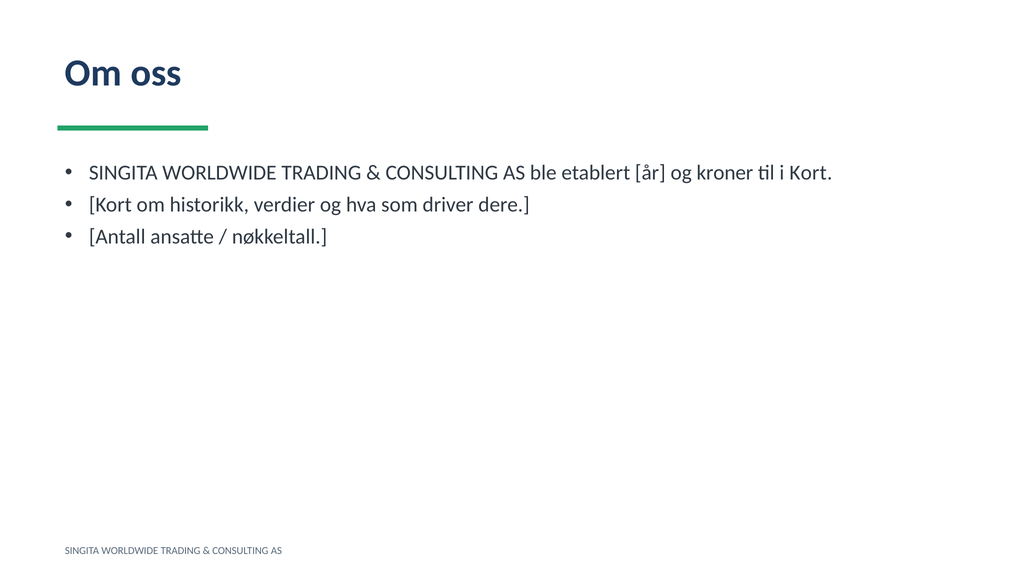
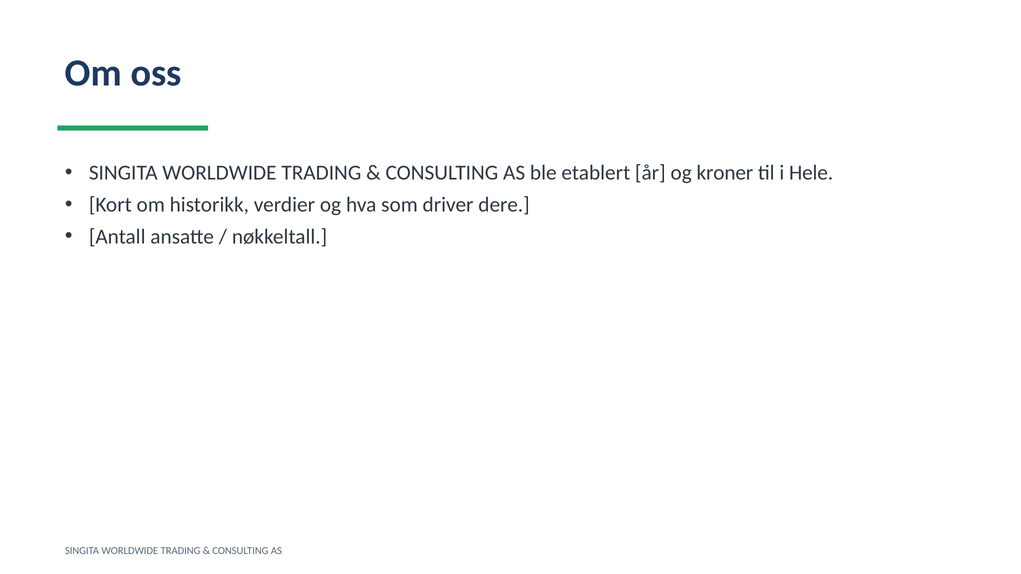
i Kort: Kort -> Hele
